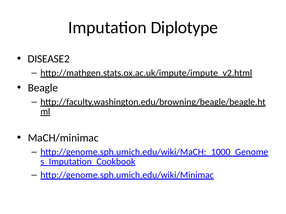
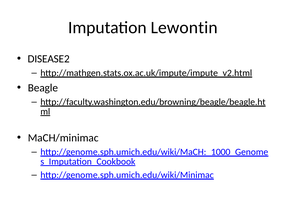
Diplotype: Diplotype -> Lewontin
